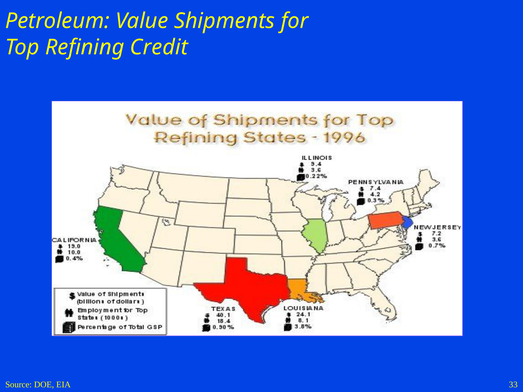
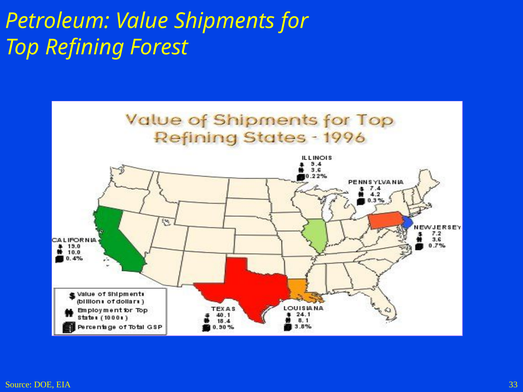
Credit: Credit -> Forest
